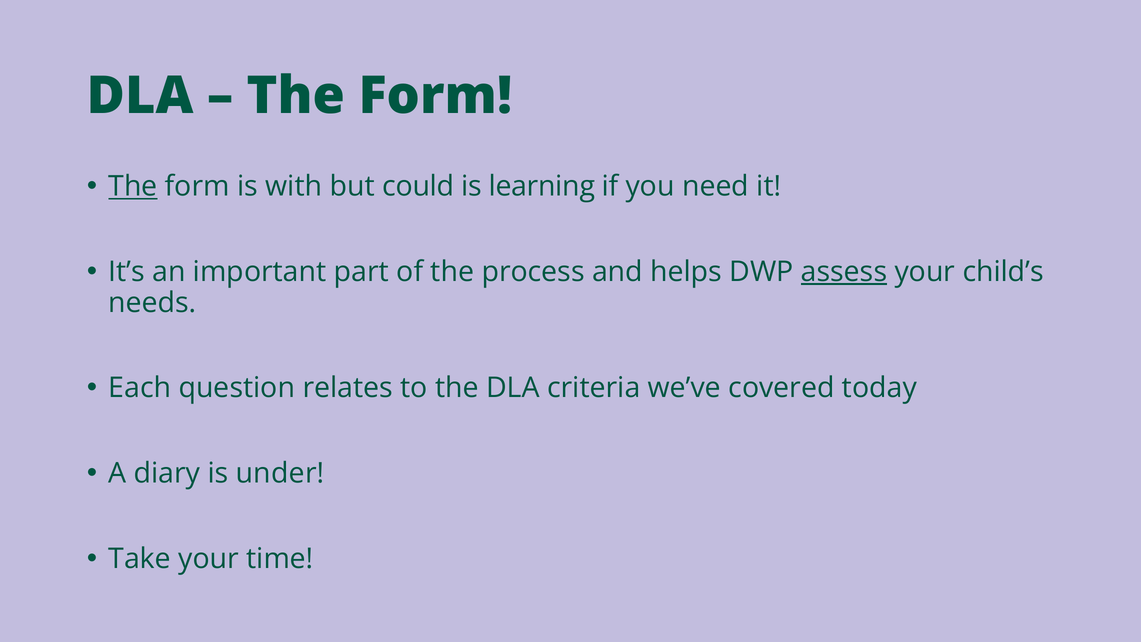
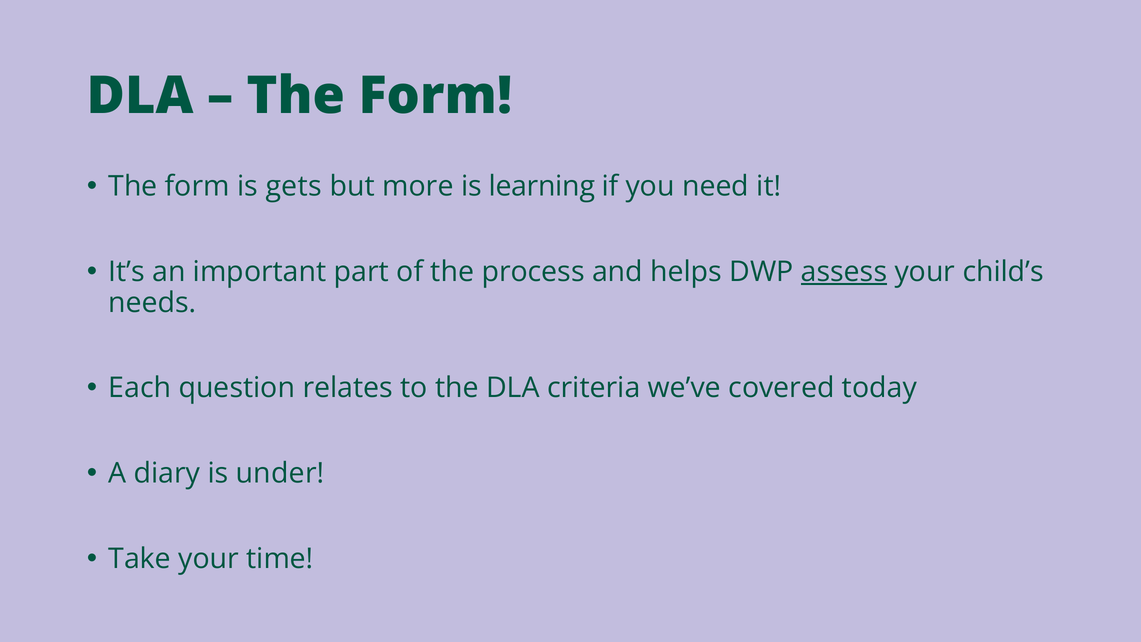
The at (133, 186) underline: present -> none
with: with -> gets
could: could -> more
